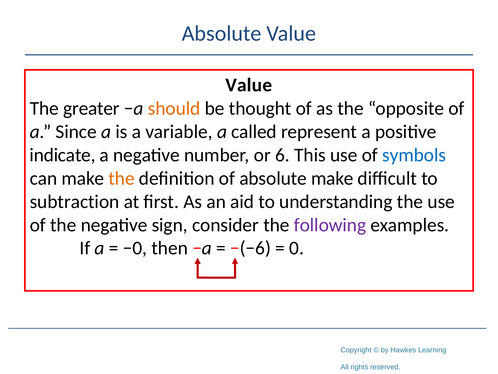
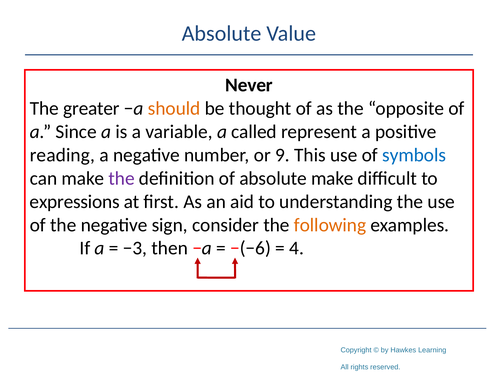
Value at (249, 85): Value -> Never
indicate: indicate -> reading
6: 6 -> 9
the at (122, 178) colour: orange -> purple
subtraction: subtraction -> expressions
following colour: purple -> orange
−0: −0 -> −3
0: 0 -> 4
